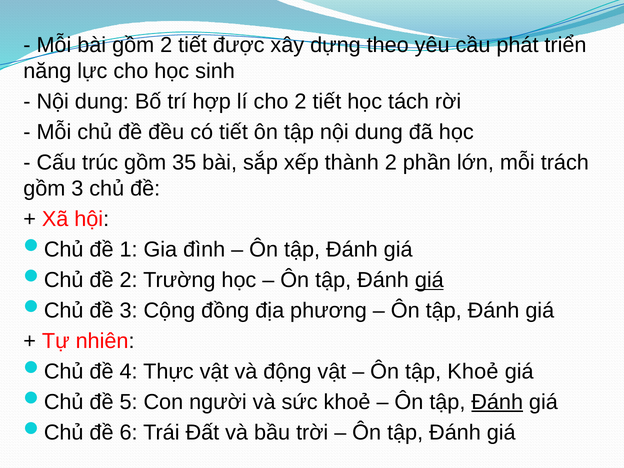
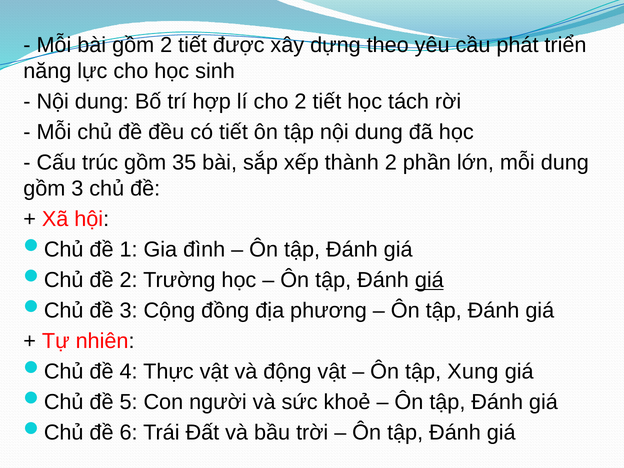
mỗi trách: trách -> dung
tập Khoẻ: Khoẻ -> Xung
Đánh at (497, 402) underline: present -> none
